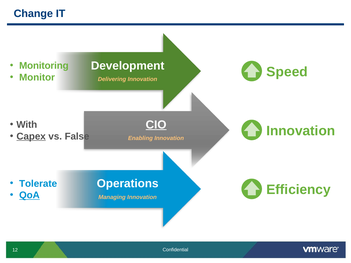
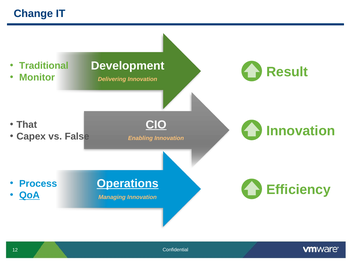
Monitoring: Monitoring -> Traditional
Speed: Speed -> Result
With: With -> That
Capex underline: present -> none
Operations underline: none -> present
Tolerate: Tolerate -> Process
